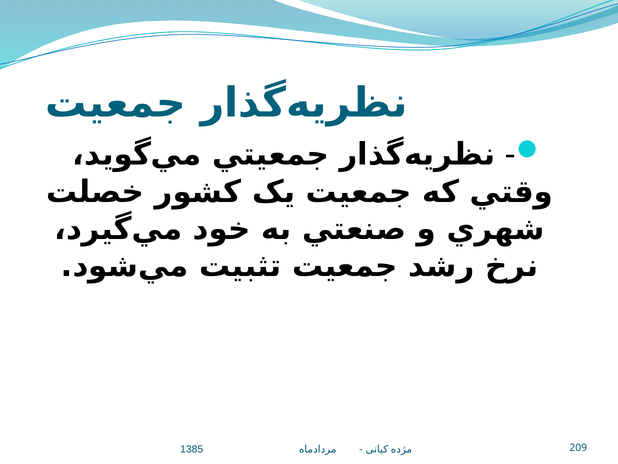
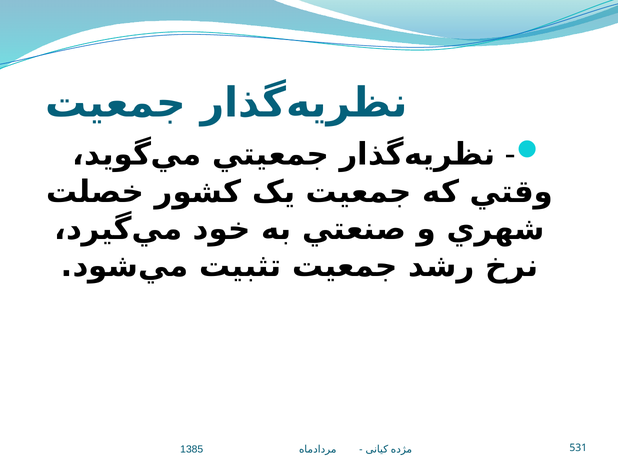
209: 209 -> 531
